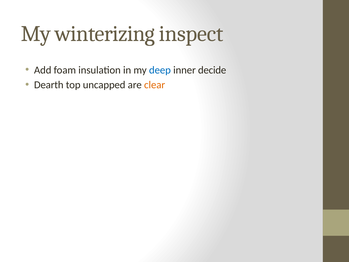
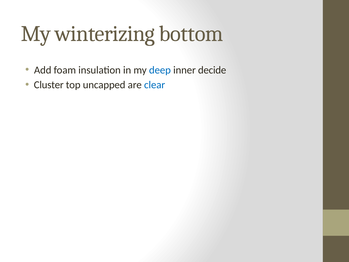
inspect: inspect -> bottom
Dearth: Dearth -> Cluster
clear colour: orange -> blue
